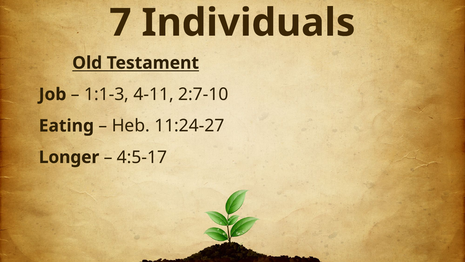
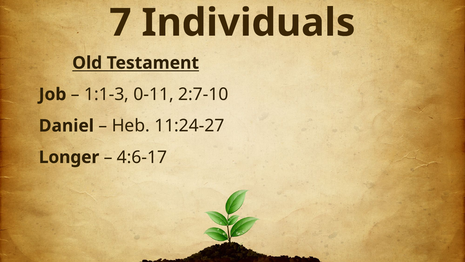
4-11: 4-11 -> 0-11
Eating: Eating -> Daniel
4:5-17: 4:5-17 -> 4:6-17
